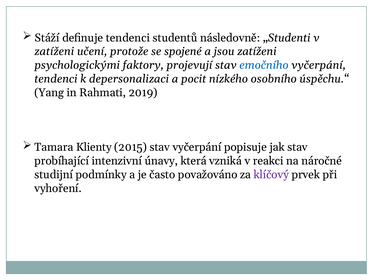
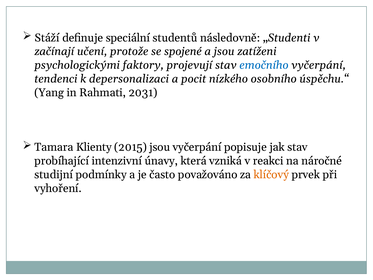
definuje tendenci: tendenci -> speciální
zatíženi at (54, 51): zatíženi -> začínají
2019: 2019 -> 2031
2015 stav: stav -> jsou
klíčový colour: purple -> orange
